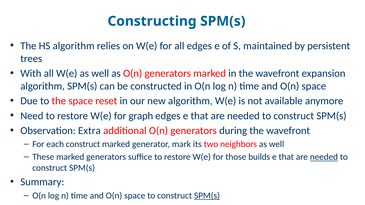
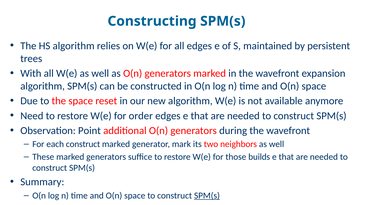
graph: graph -> order
Extra: Extra -> Point
needed at (324, 157) underline: present -> none
